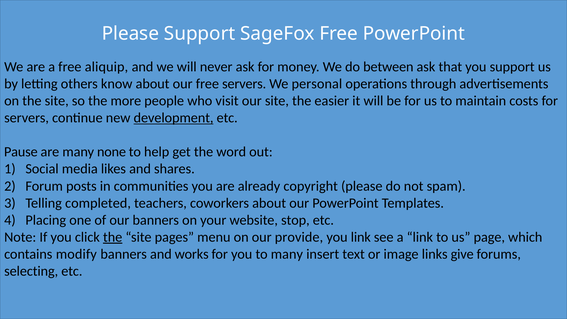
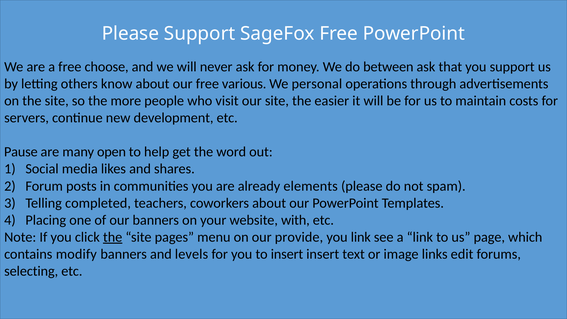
aliquip: aliquip -> choose
free servers: servers -> various
development underline: present -> none
none: none -> open
copyright: copyright -> elements
stop: stop -> with
works: works -> levels
to many: many -> insert
give: give -> edit
